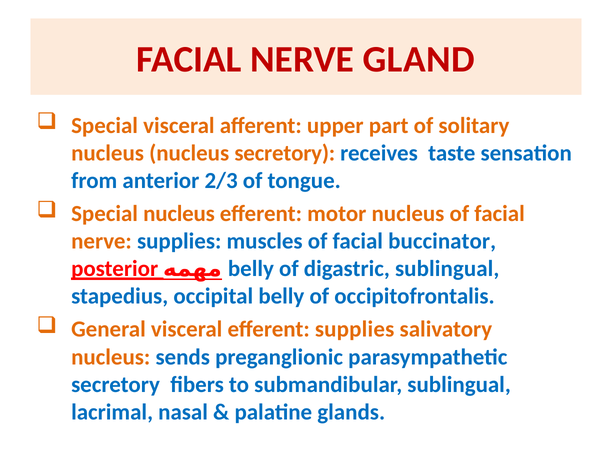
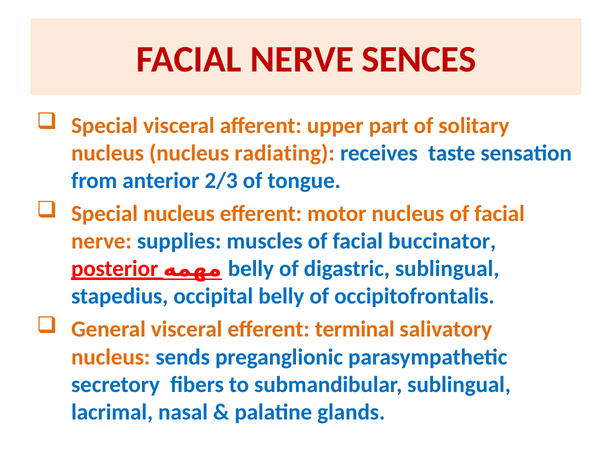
GLAND: GLAND -> SENCES
nucleus secretory: secretory -> radiating
efferent supplies: supplies -> terminal
